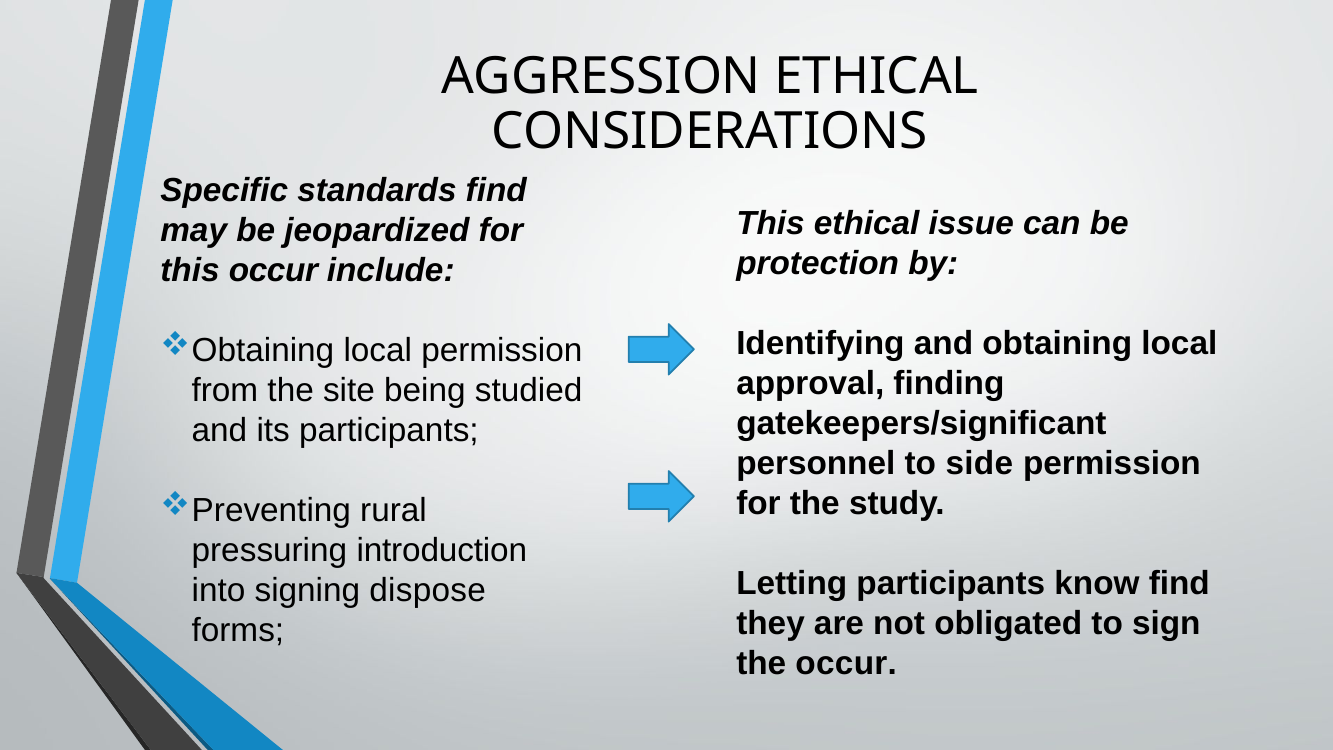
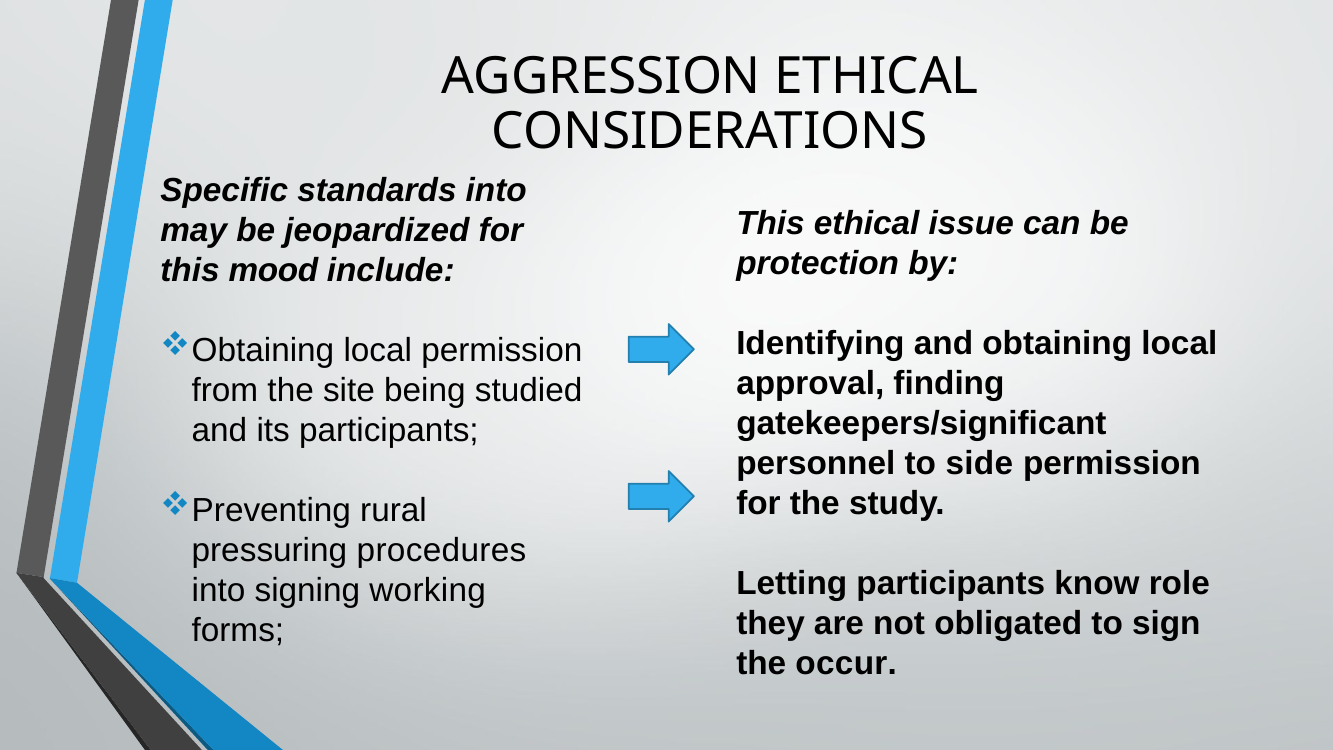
standards find: find -> into
this occur: occur -> mood
introduction: introduction -> procedures
know find: find -> role
dispose: dispose -> working
